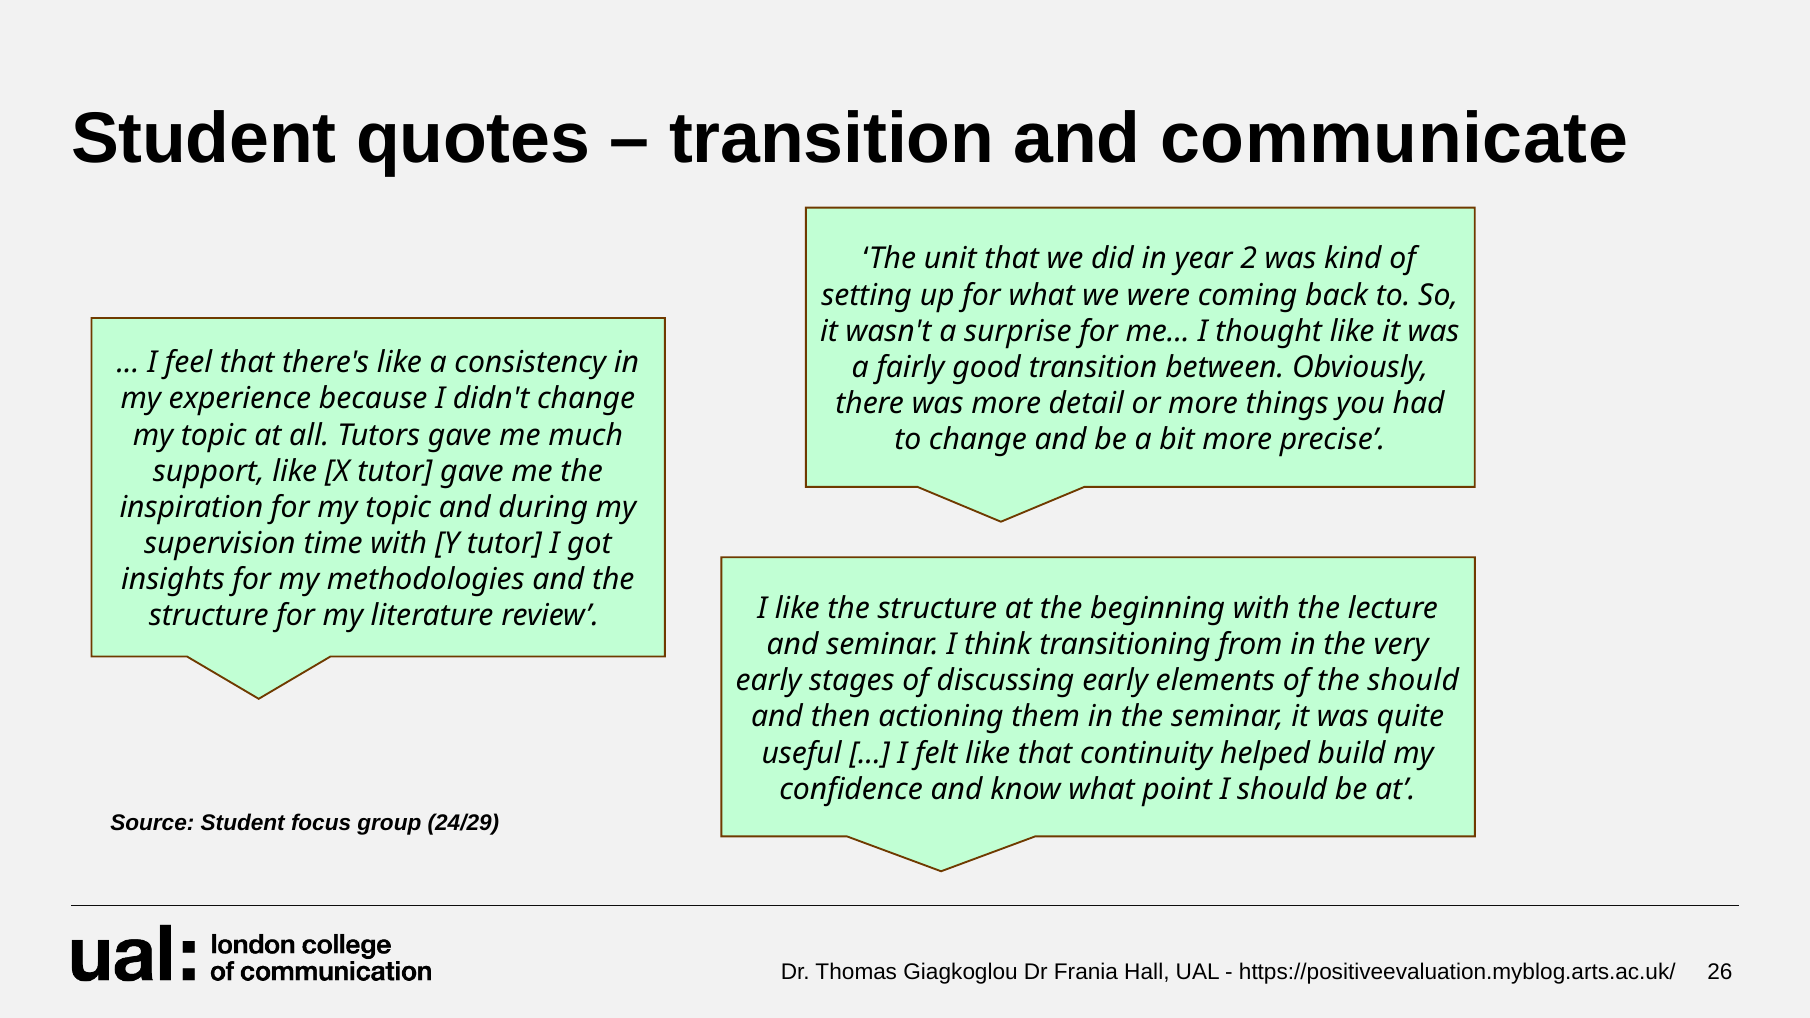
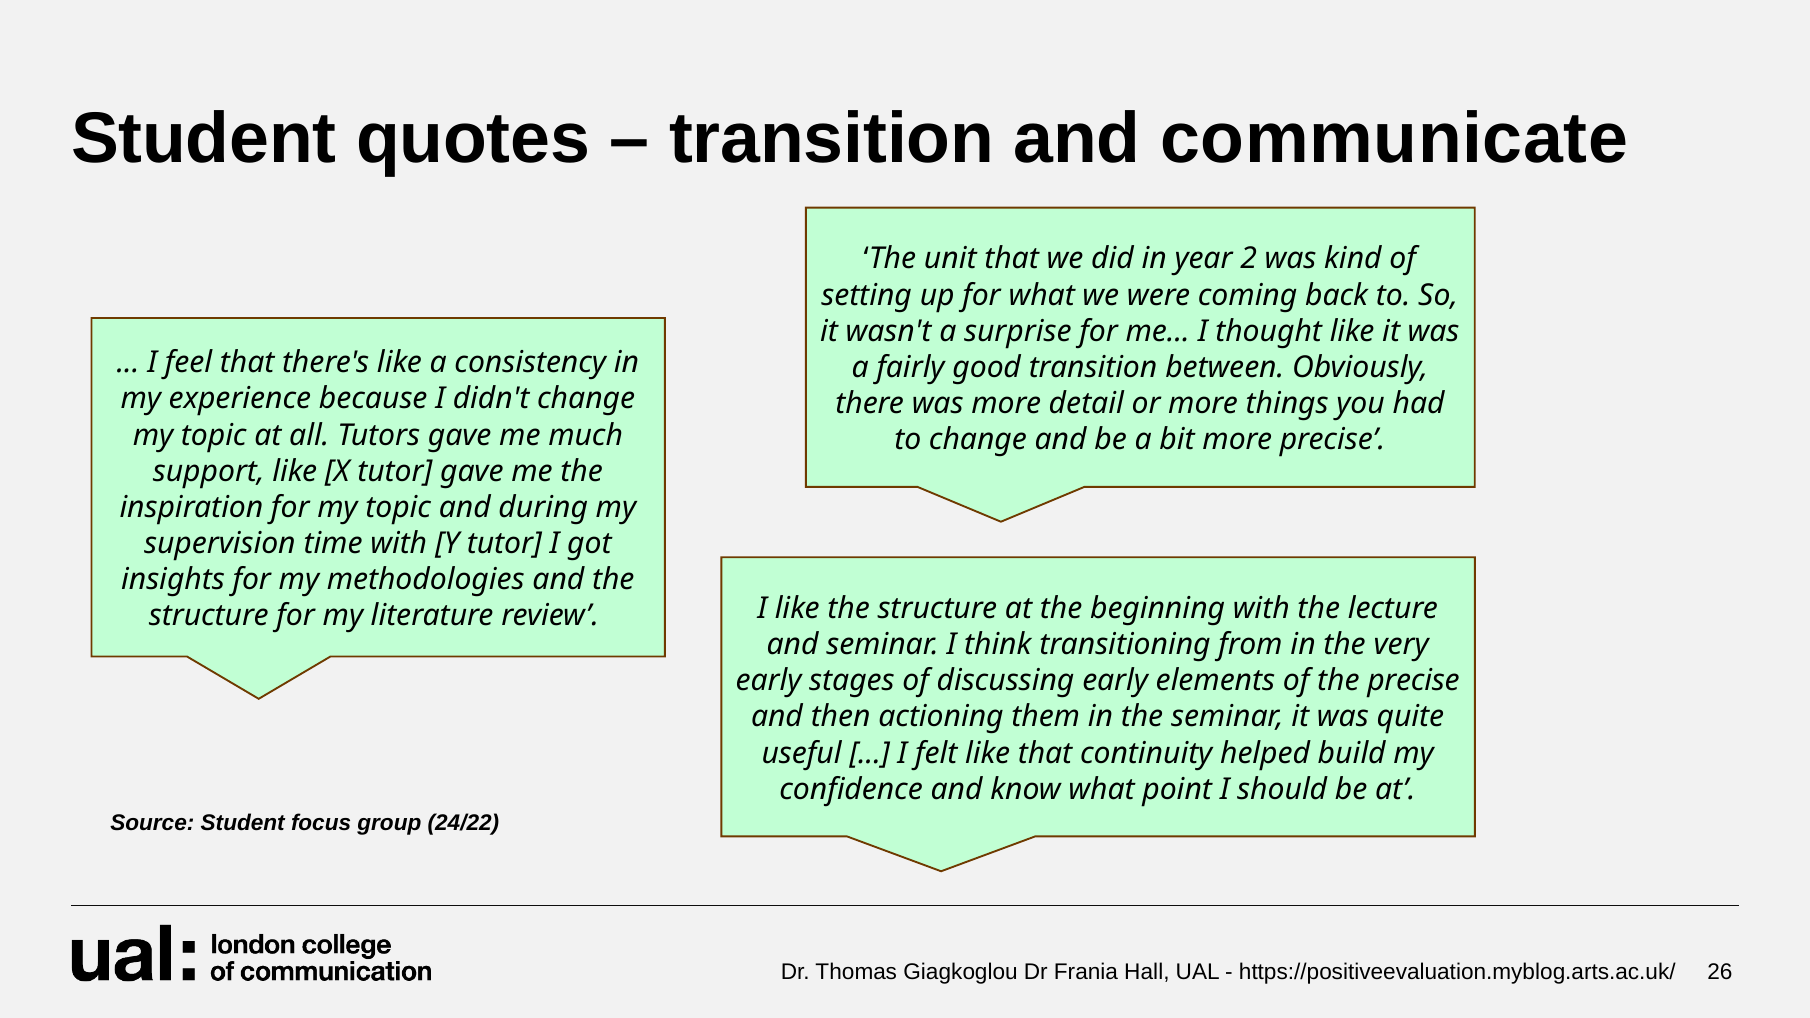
the should: should -> precise
24/29: 24/29 -> 24/22
